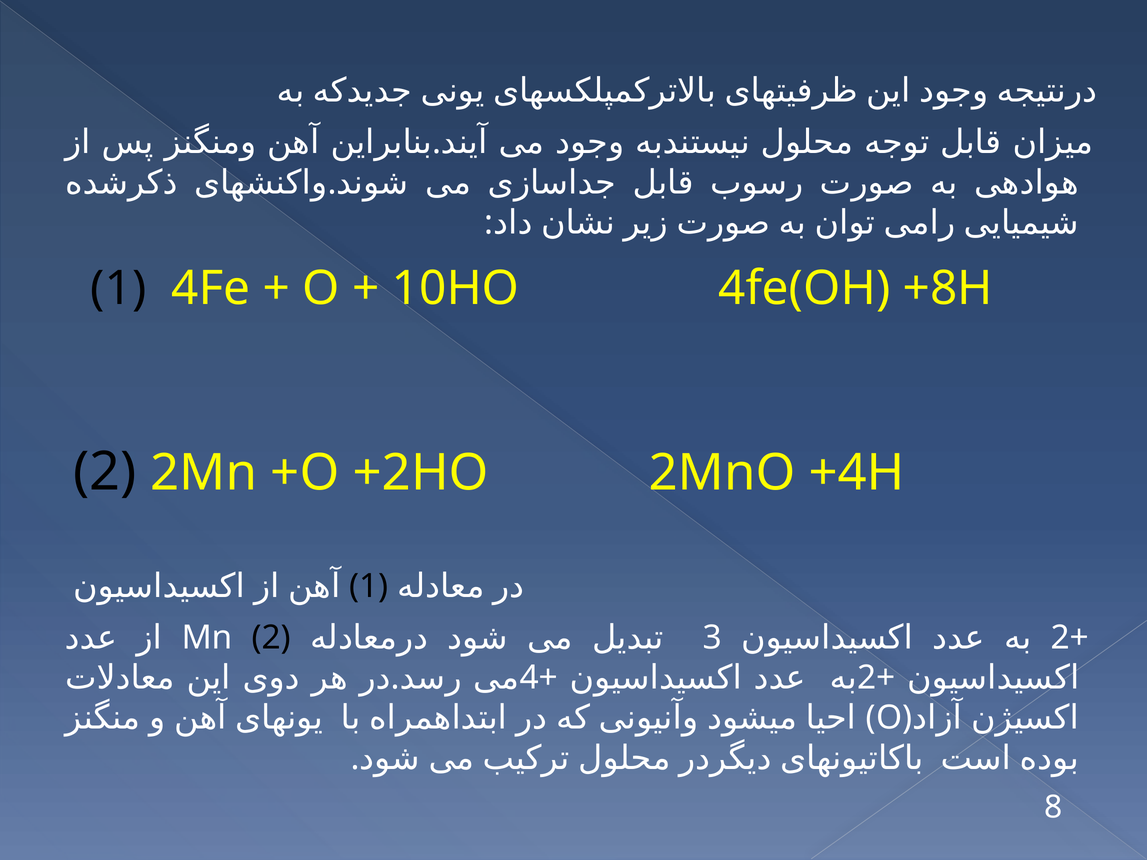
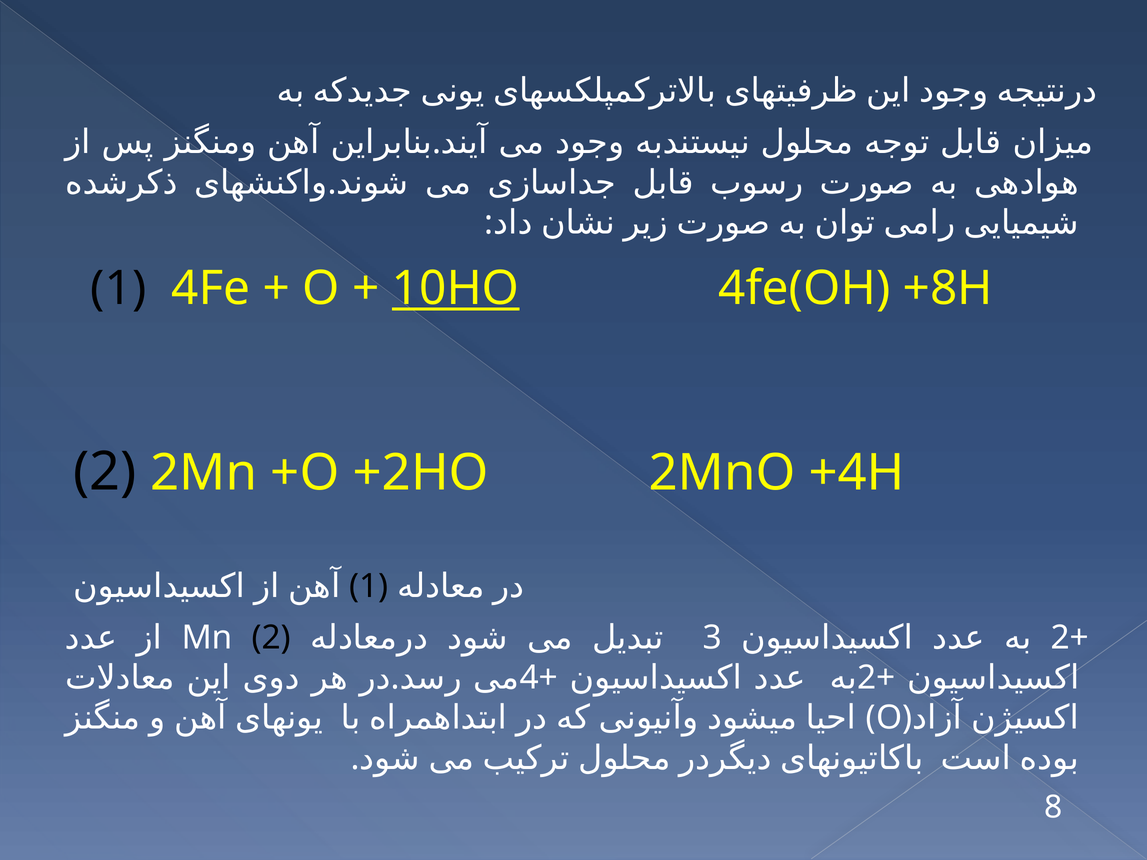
10HO underline: none -> present
